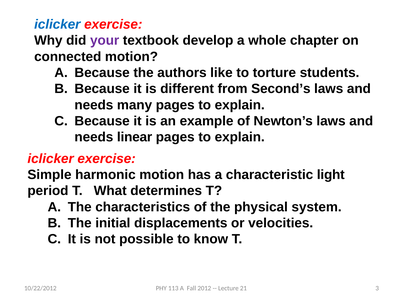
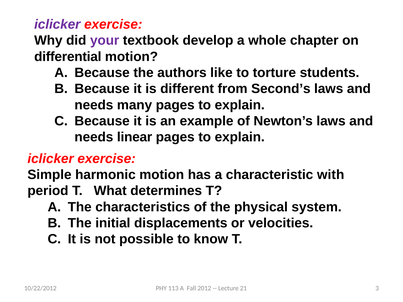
iclicker at (57, 24) colour: blue -> purple
connected: connected -> differential
light: light -> with
